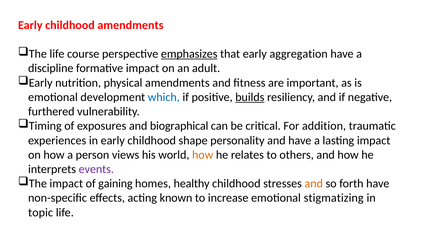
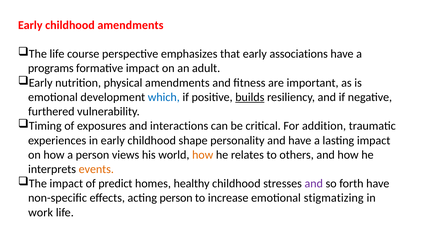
emphasizes underline: present -> none
aggregation: aggregation -> associations
discipline: discipline -> programs
biographical: biographical -> interactions
events colour: purple -> orange
gaining: gaining -> predict
and at (314, 183) colour: orange -> purple
acting known: known -> person
topic: topic -> work
